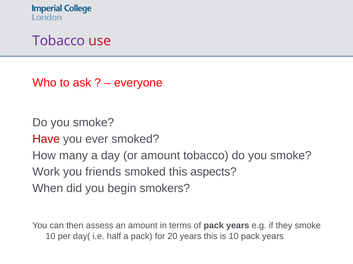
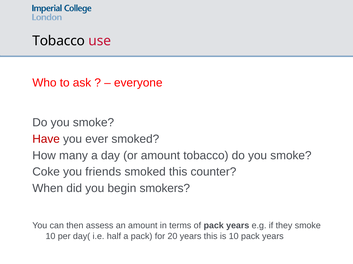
Tobacco at (59, 41) colour: purple -> black
Work: Work -> Coke
aspects: aspects -> counter
